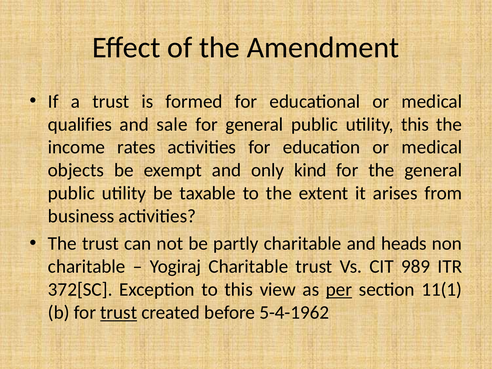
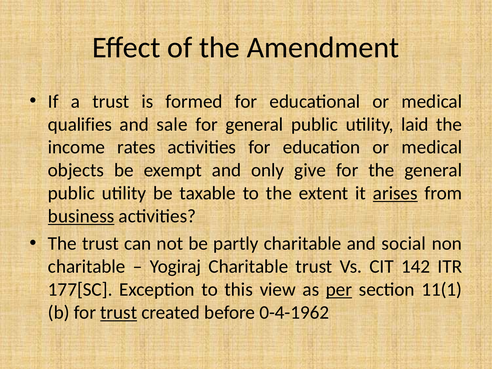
utility this: this -> laid
kind: kind -> give
arises underline: none -> present
business underline: none -> present
heads: heads -> social
989: 989 -> 142
372[SC: 372[SC -> 177[SC
5-4-1962: 5-4-1962 -> 0-4-1962
